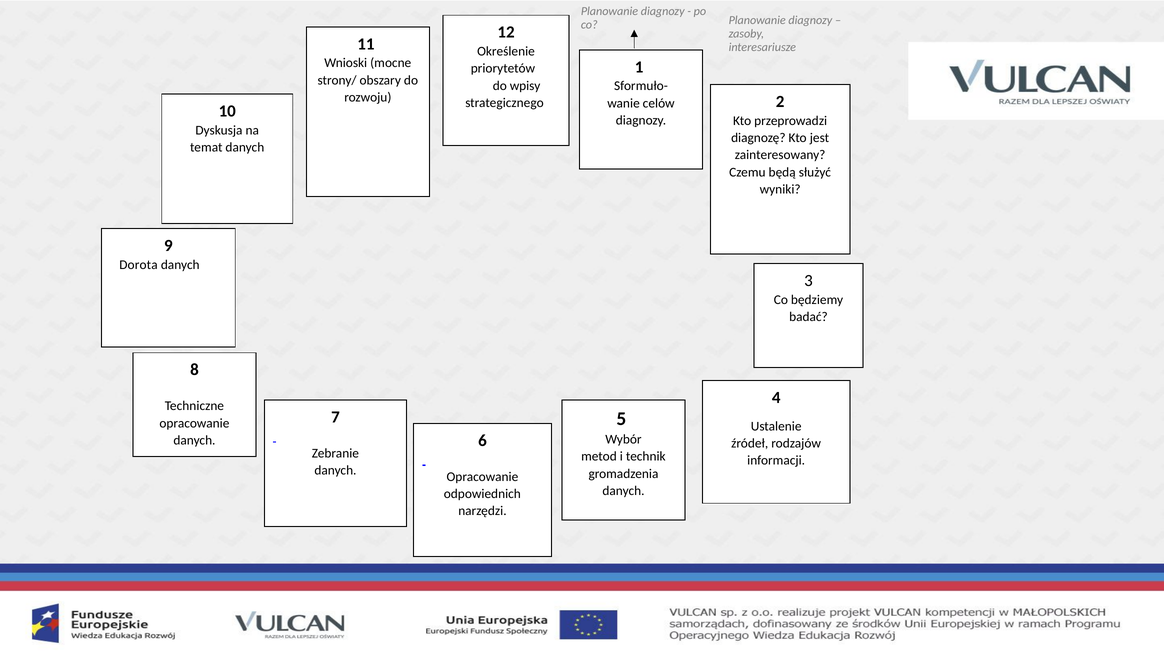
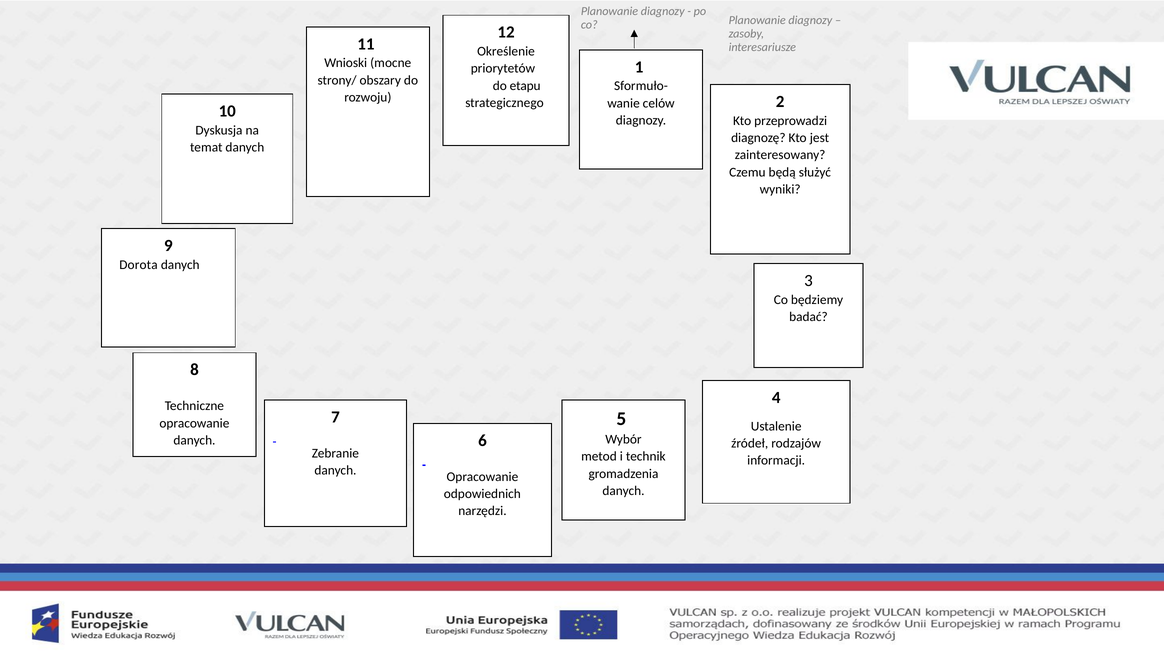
wpisy: wpisy -> etapu
